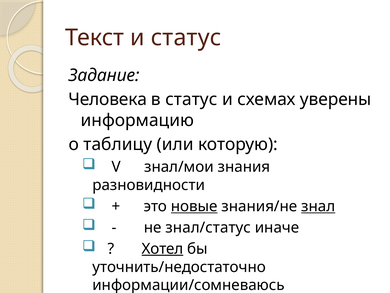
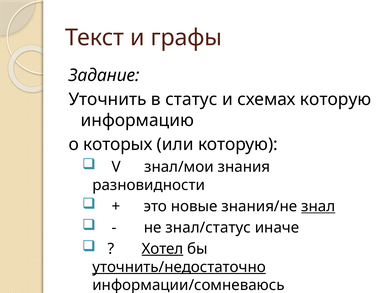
и статус: статус -> графы
Человека: Человека -> Уточнить
схемах уверены: уверены -> которую
таблицу: таблицу -> которых
новые underline: present -> none
уточнить/недостаточно underline: none -> present
